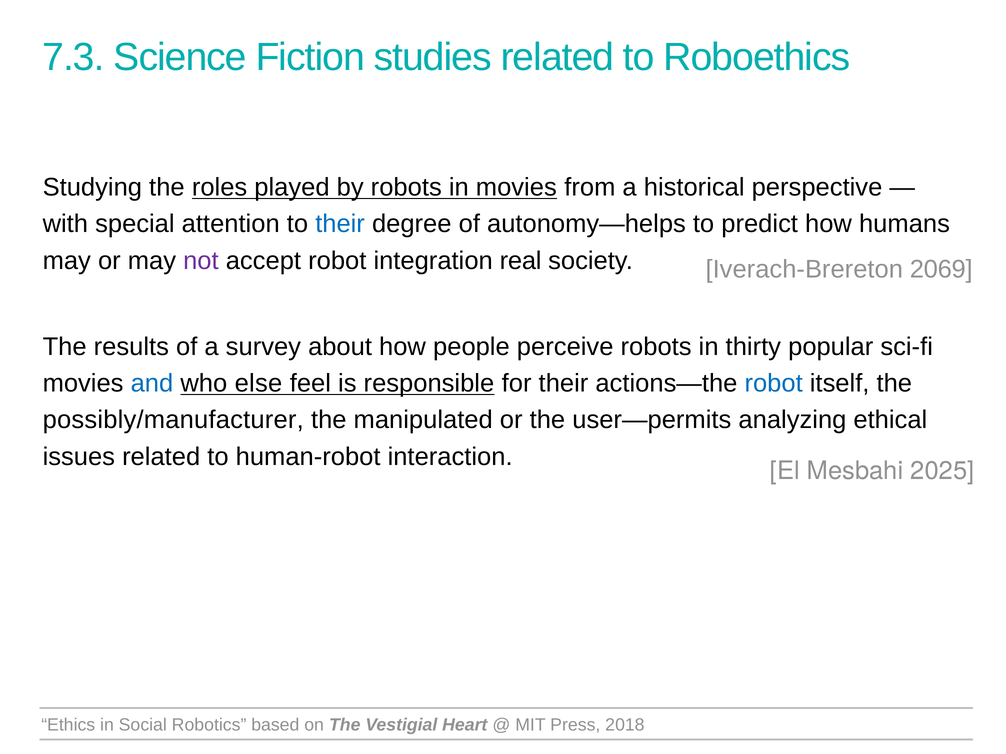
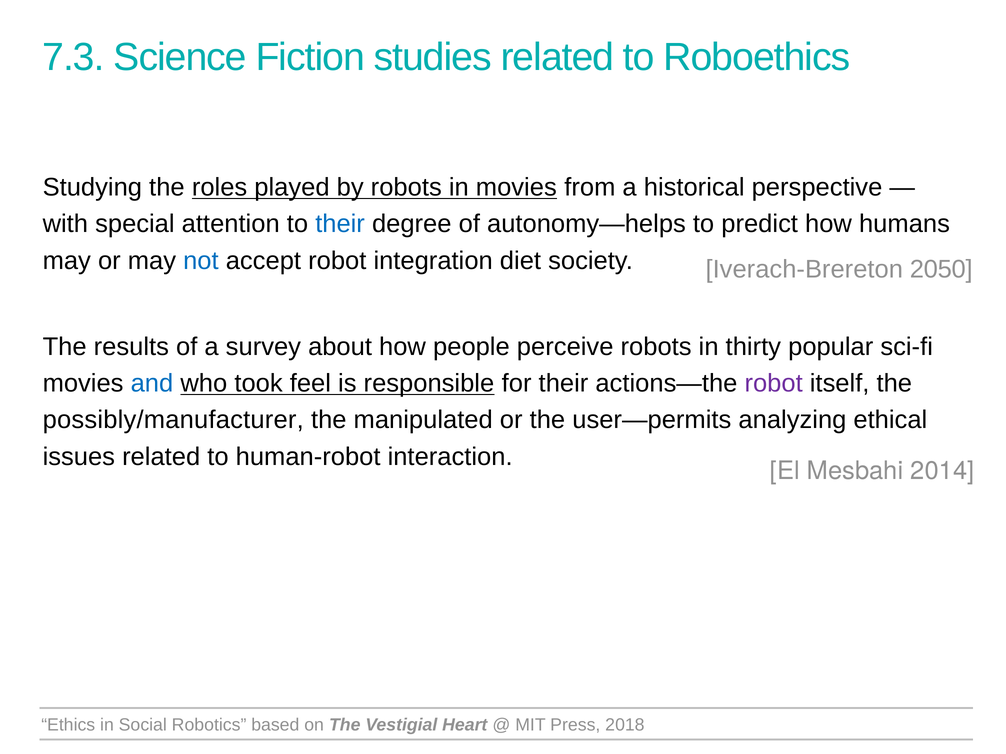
not colour: purple -> blue
real: real -> diet
2069: 2069 -> 2050
else: else -> took
robot at (774, 384) colour: blue -> purple
2025: 2025 -> 2014
